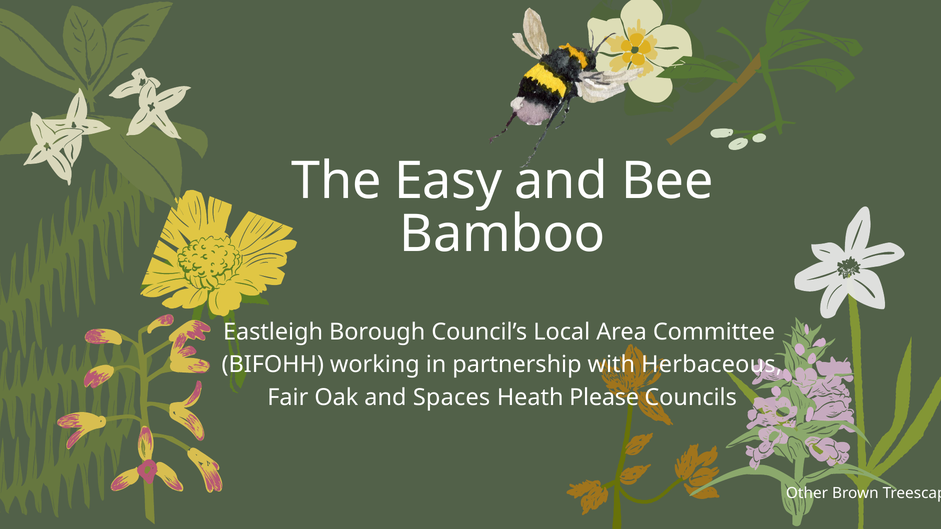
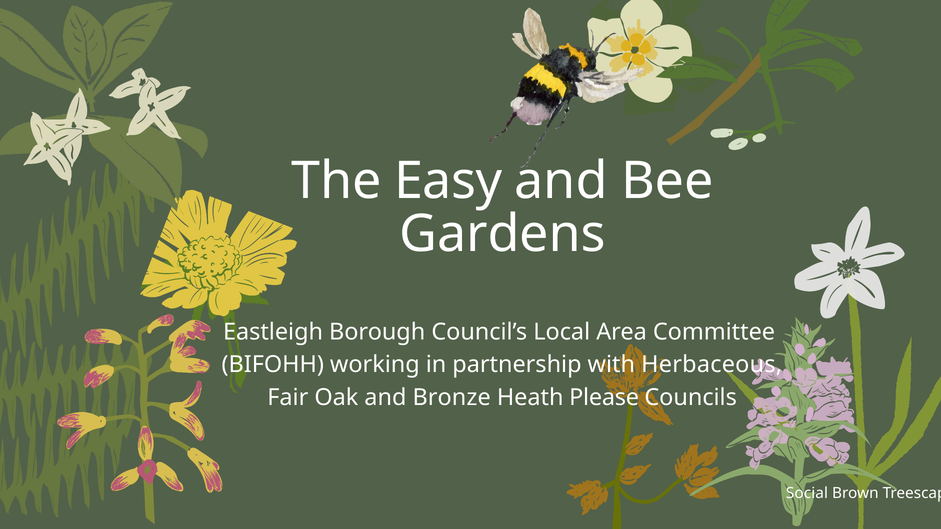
Bamboo: Bamboo -> Gardens
Spaces: Spaces -> Bronze
Other: Other -> Social
